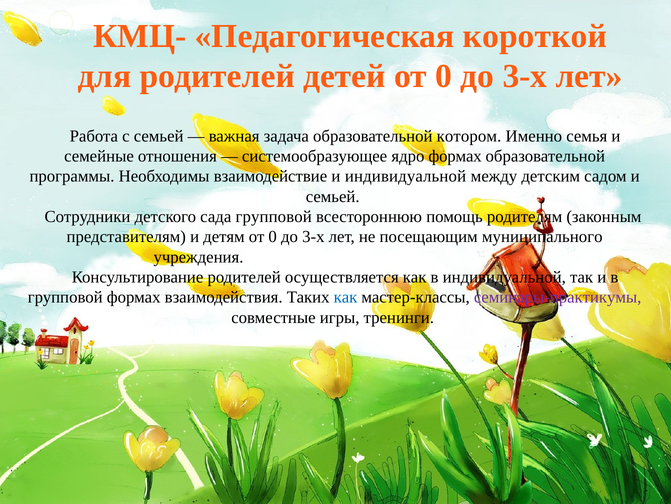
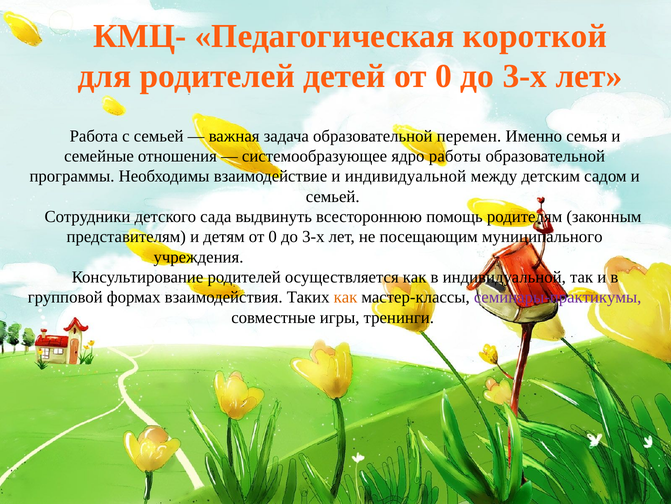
котором: котором -> перемен
ядро формах: формах -> работы
сада групповой: групповой -> выдвинуть
как at (346, 297) colour: blue -> orange
